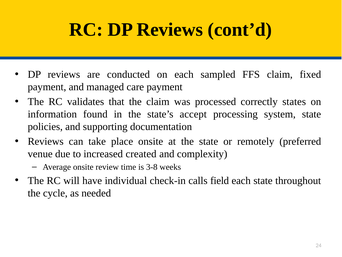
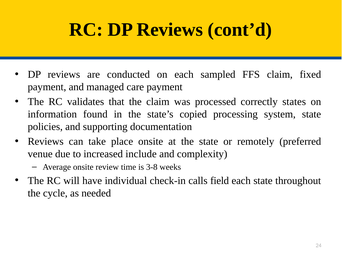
accept: accept -> copied
created: created -> include
